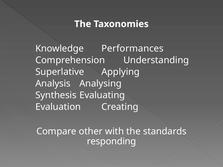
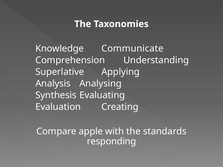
Performances: Performances -> Communicate
other: other -> apple
